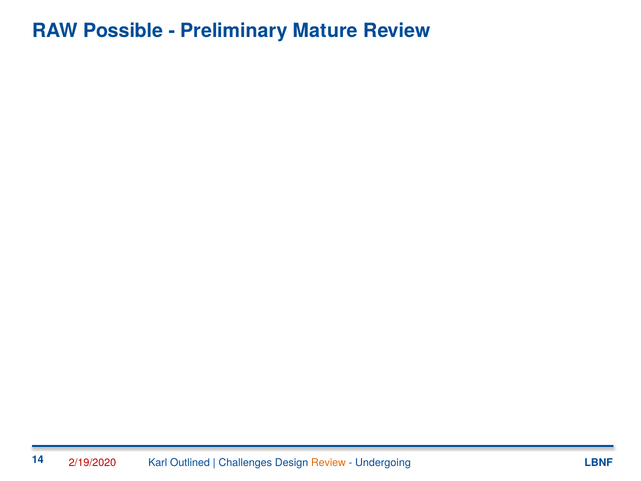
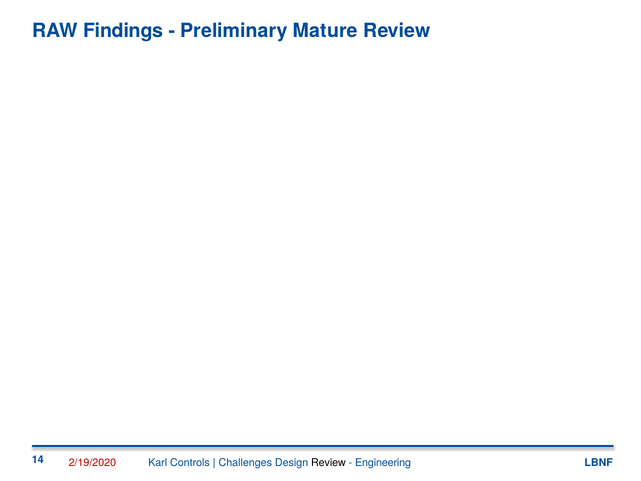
Possible: Possible -> Findings
Outlined: Outlined -> Controls
Review at (328, 462) colour: orange -> black
Undergoing: Undergoing -> Engineering
